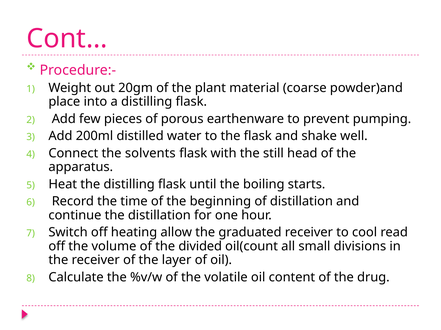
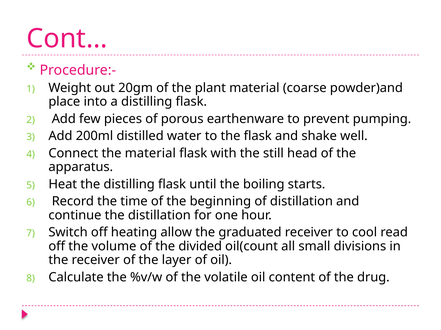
the solvents: solvents -> material
